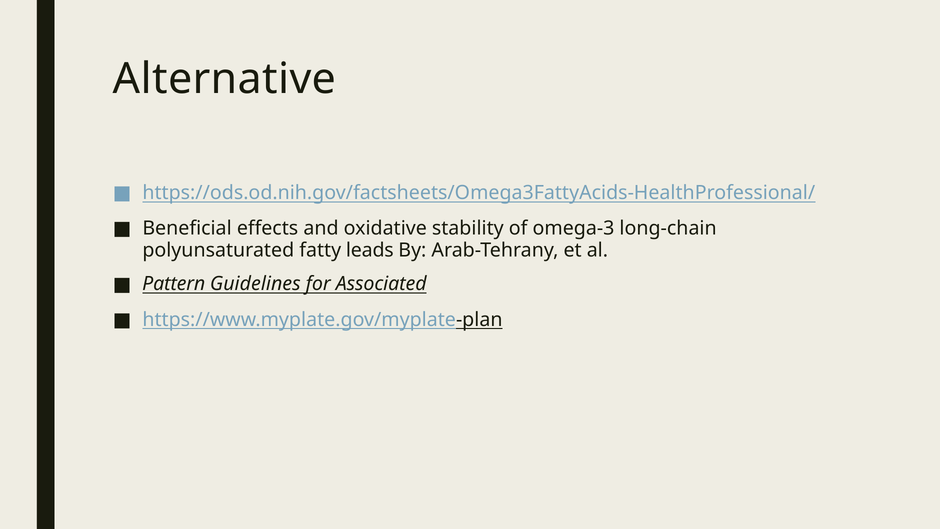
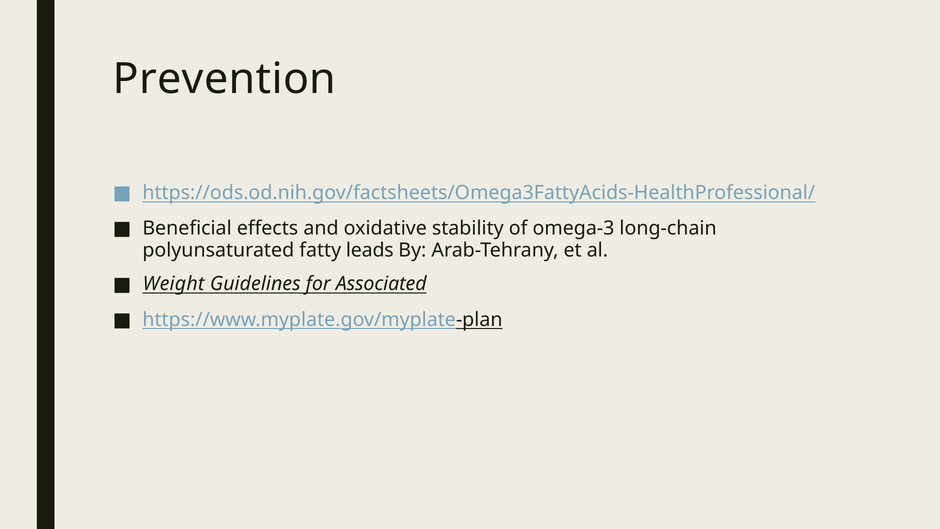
Alternative: Alternative -> Prevention
Pattern: Pattern -> Weight
